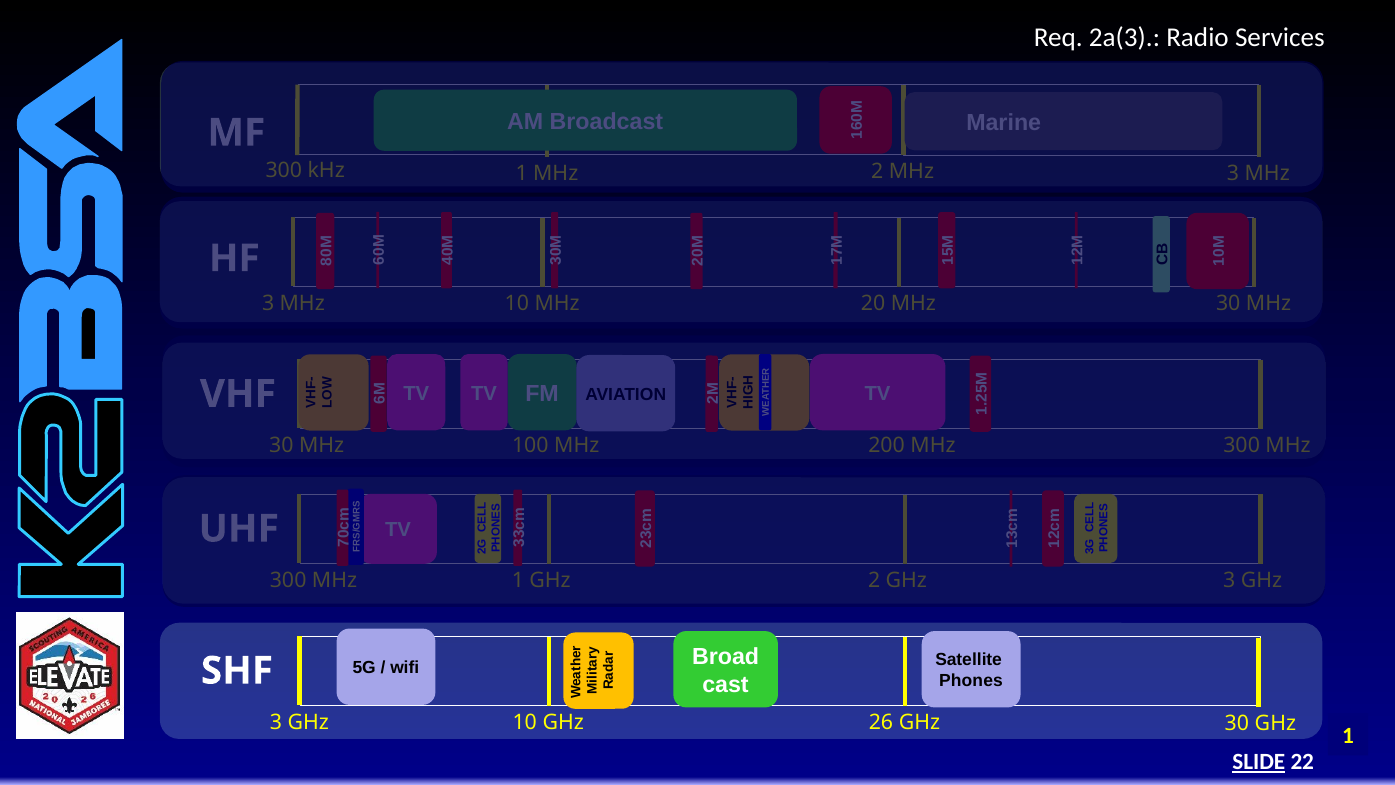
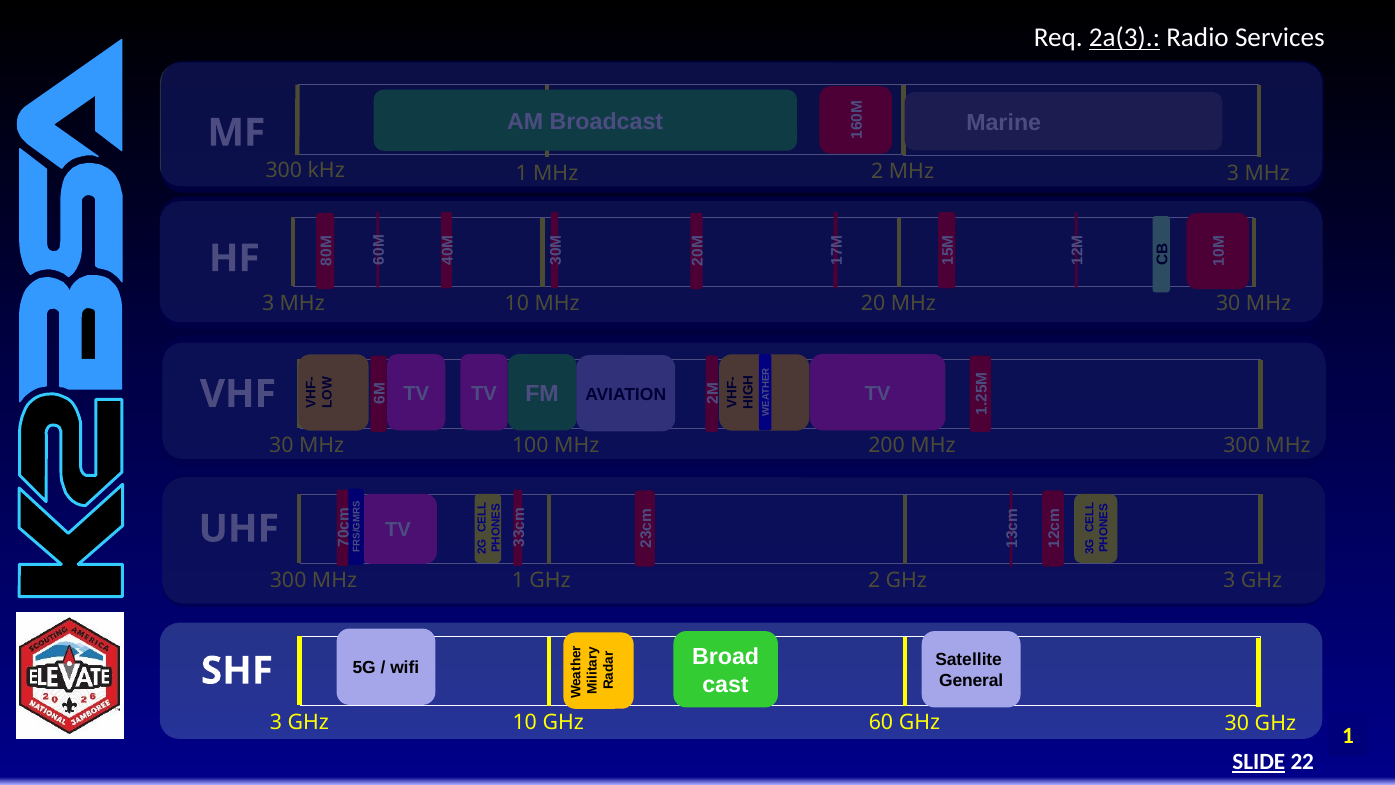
2a(3 underline: none -> present
Phones: Phones -> General
26: 26 -> 60
